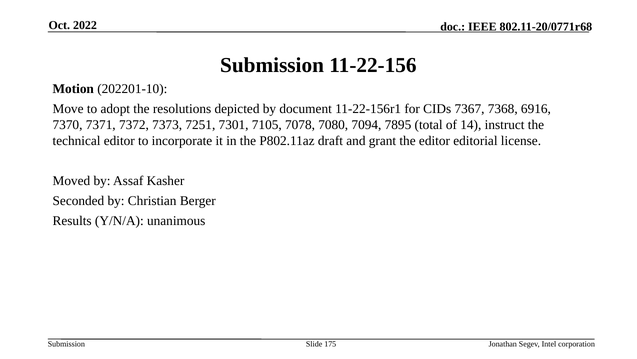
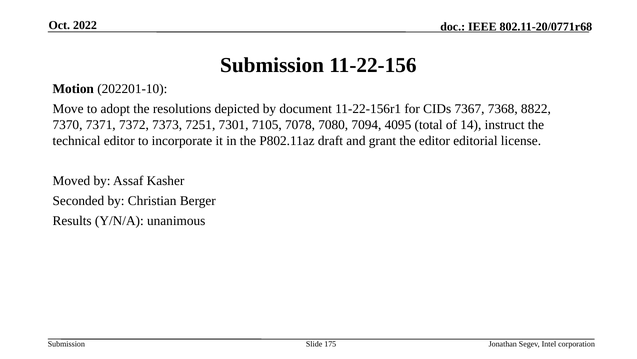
6916: 6916 -> 8822
7895: 7895 -> 4095
